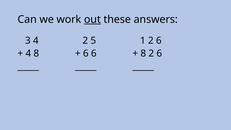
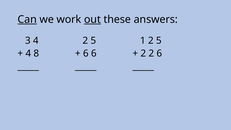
Can underline: none -> present
1 2 6: 6 -> 5
8 at (143, 53): 8 -> 2
